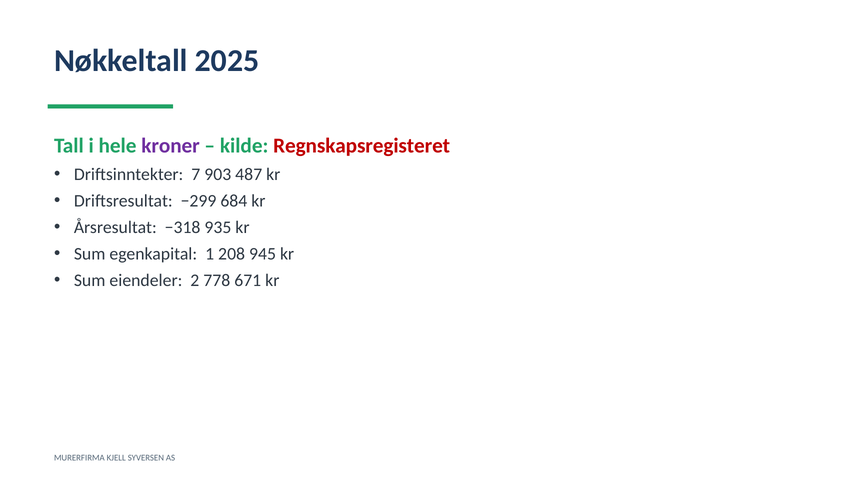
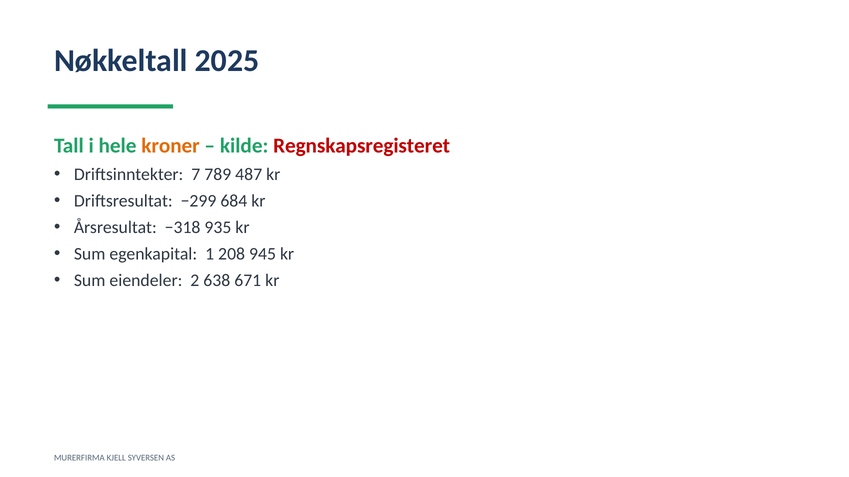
kroner colour: purple -> orange
903: 903 -> 789
778: 778 -> 638
